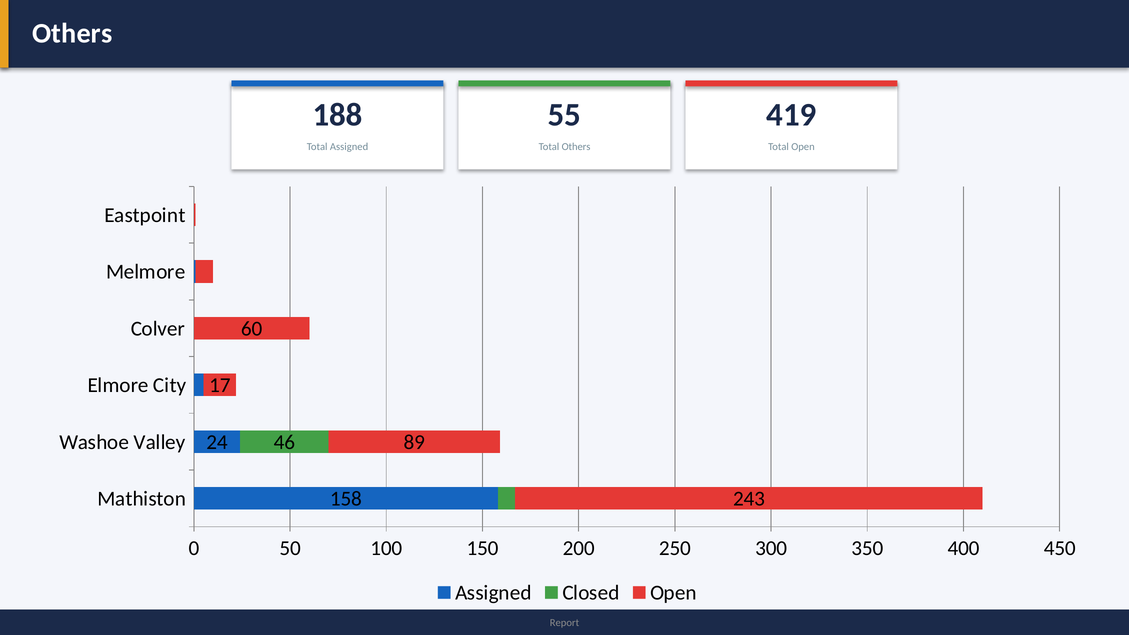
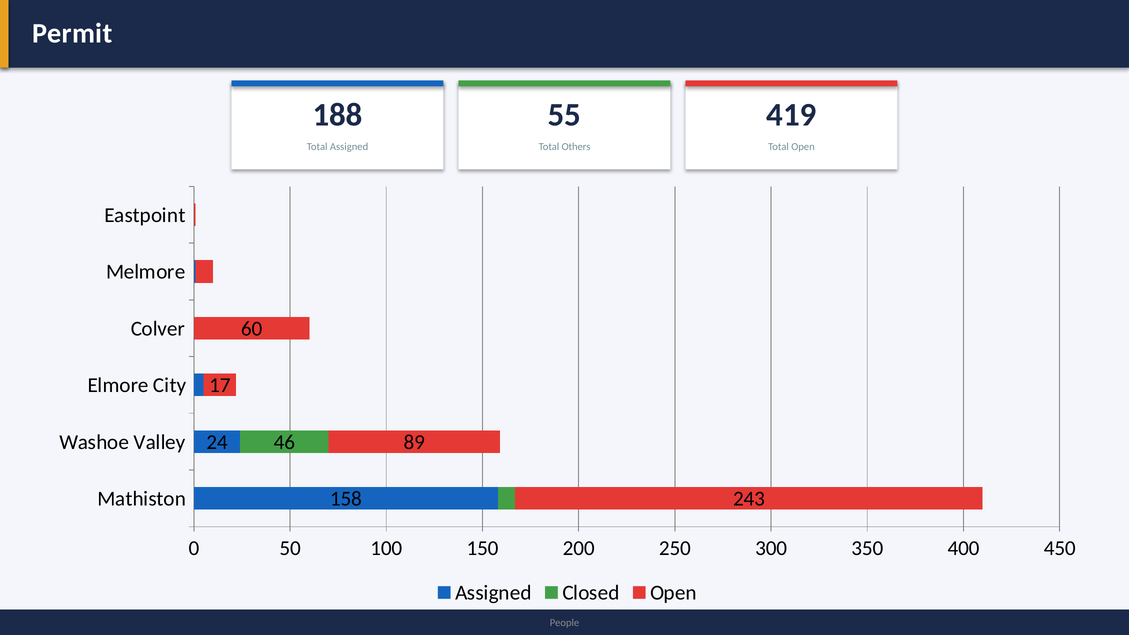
Others at (72, 33): Others -> Permit
Report: Report -> People
